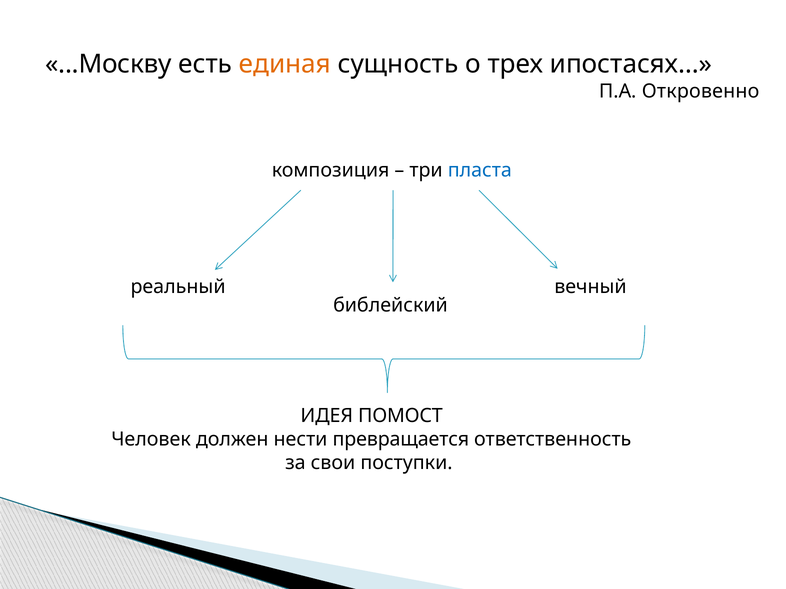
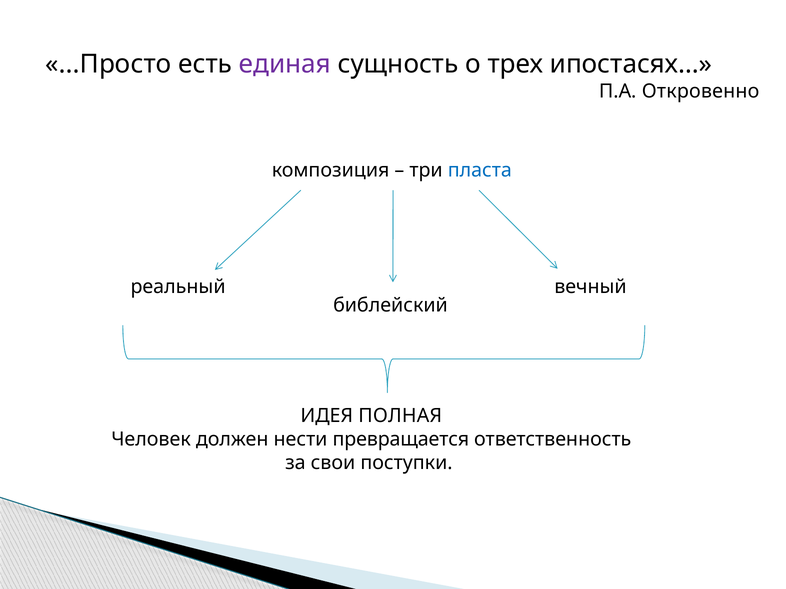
...Москву: ...Москву -> ...Просто
единая colour: orange -> purple
ПОМОСТ: ПОМОСТ -> ПОЛНАЯ
